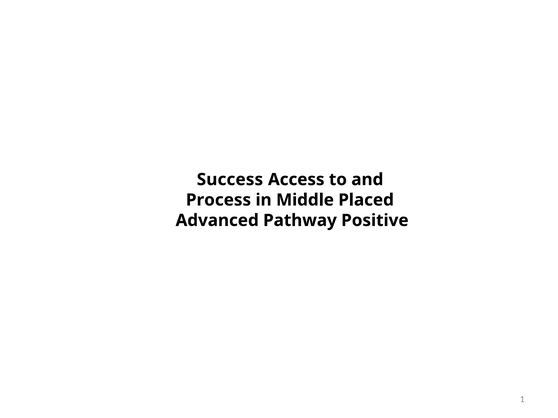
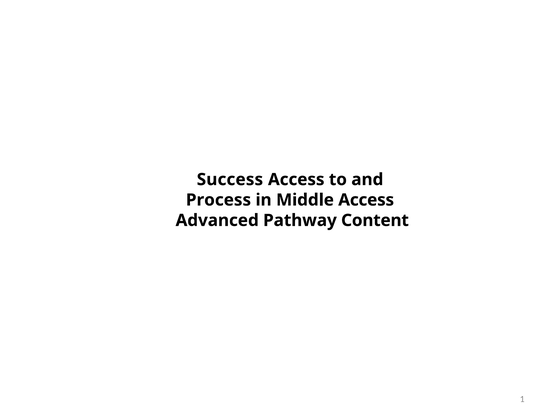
Middle Placed: Placed -> Access
Positive: Positive -> Content
